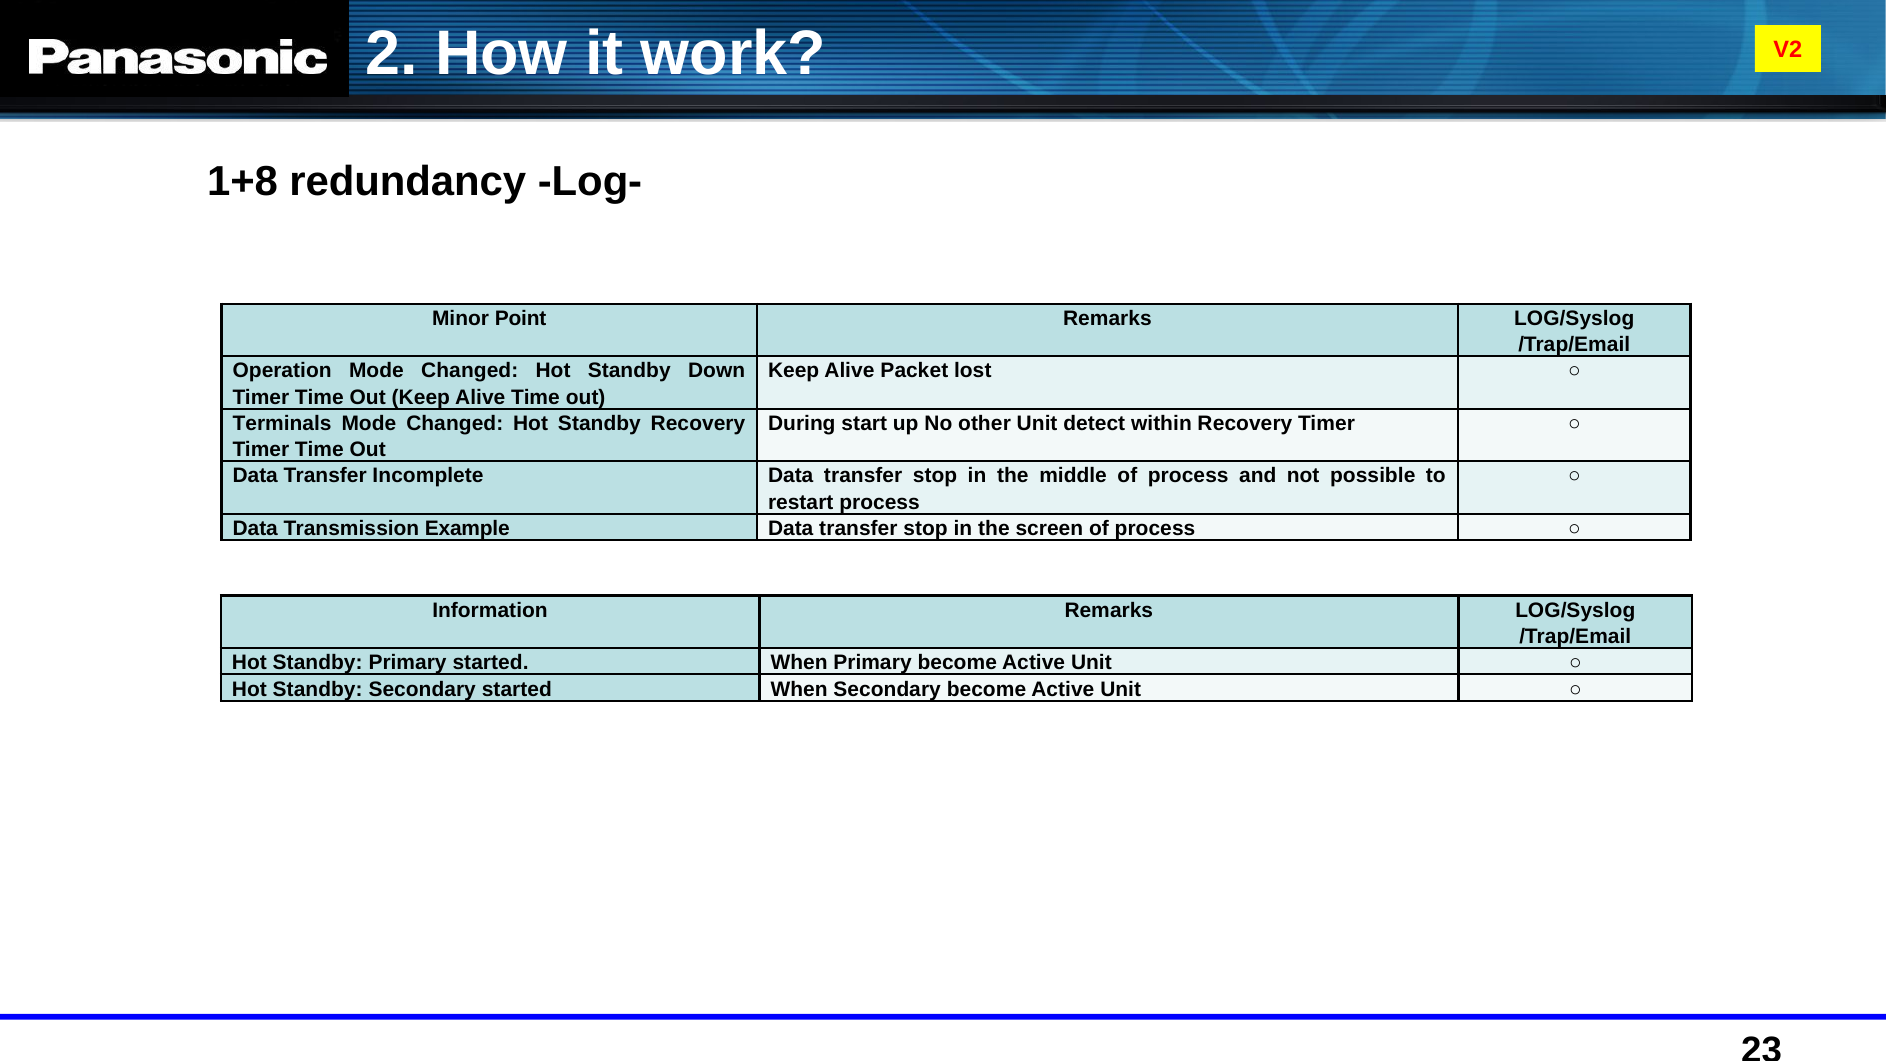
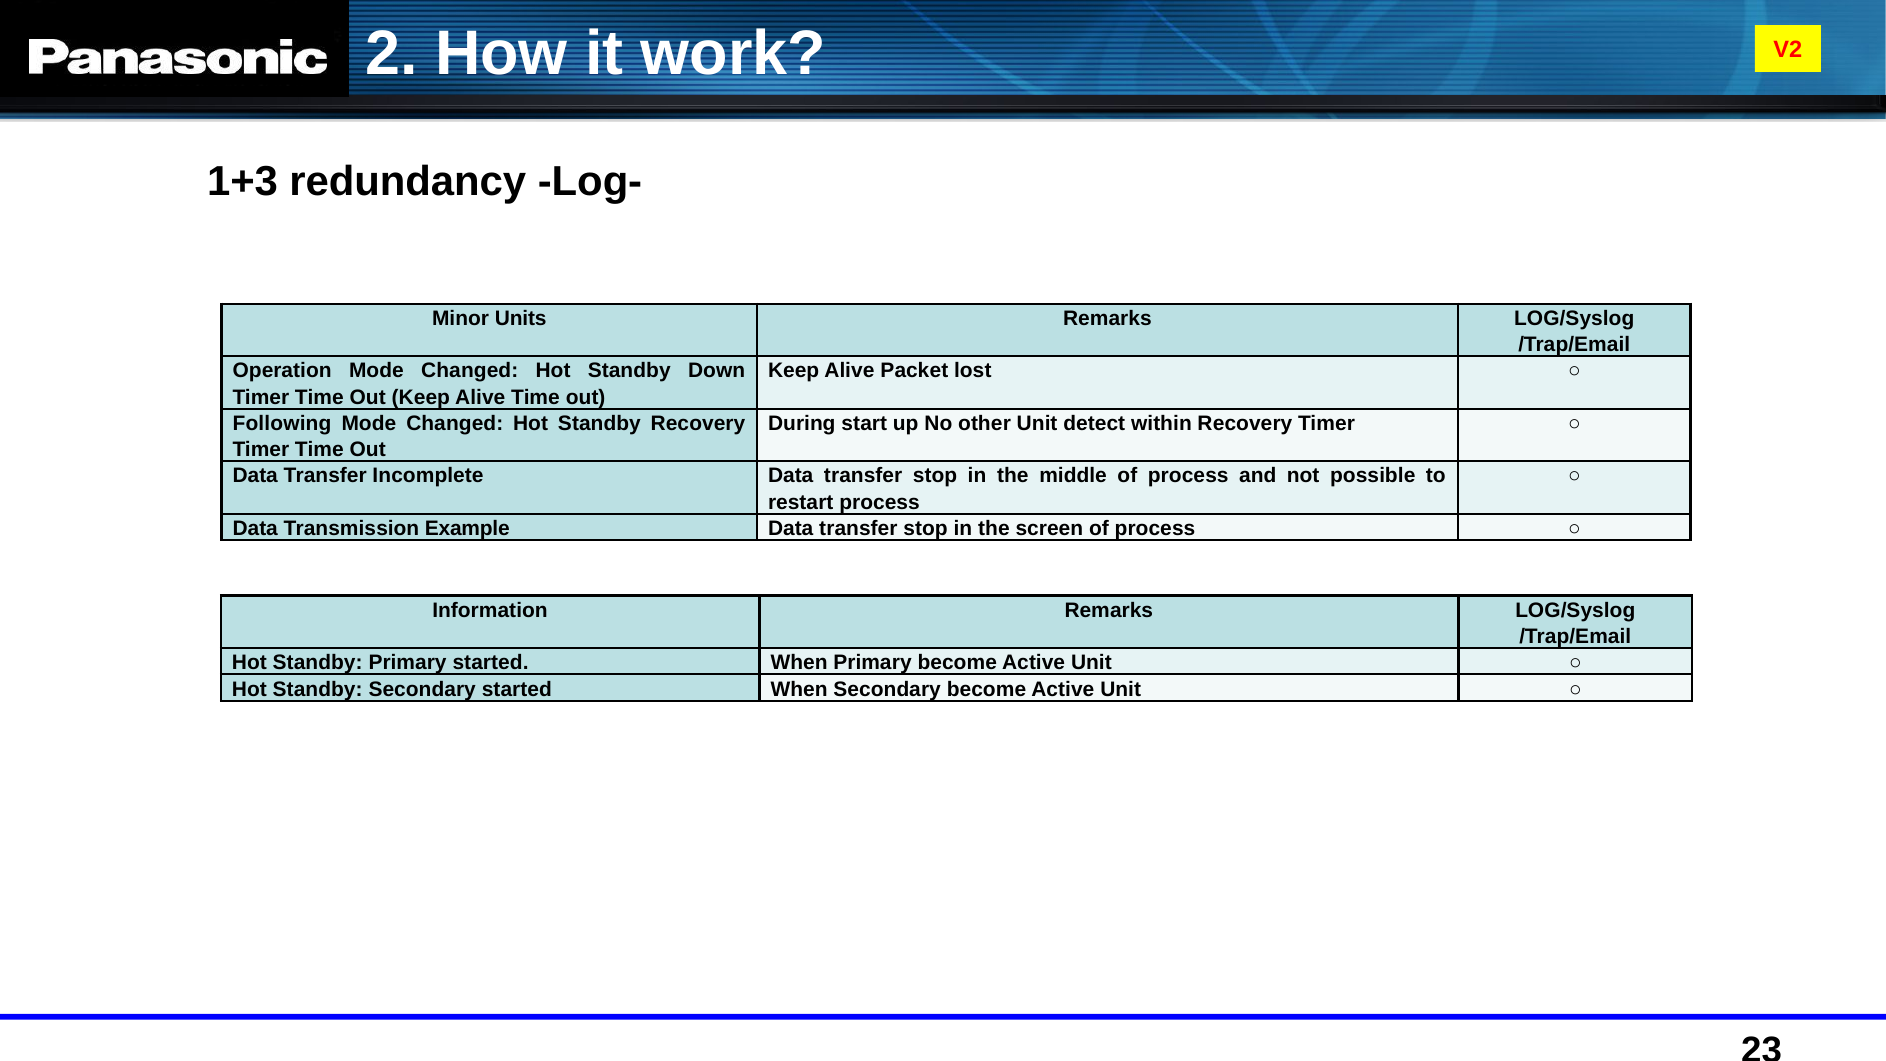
1+8: 1+8 -> 1+3
Point: Point -> Units
Terminals: Terminals -> Following
